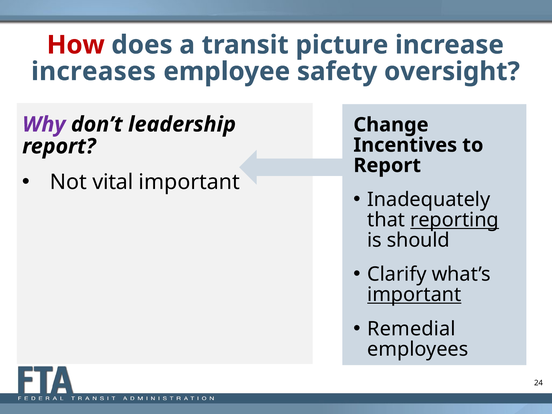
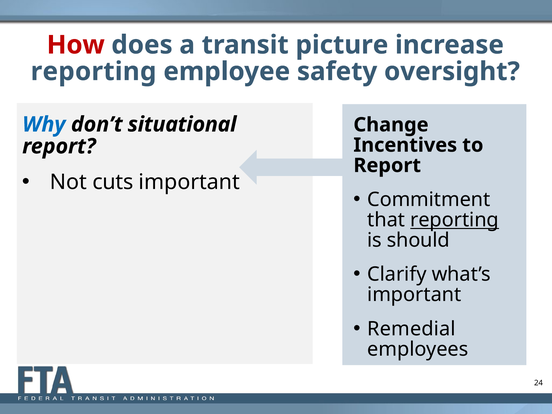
increases at (94, 72): increases -> reporting
Why colour: purple -> blue
leadership: leadership -> situational
vital: vital -> cuts
Inadequately: Inadequately -> Commitment
important at (414, 295) underline: present -> none
